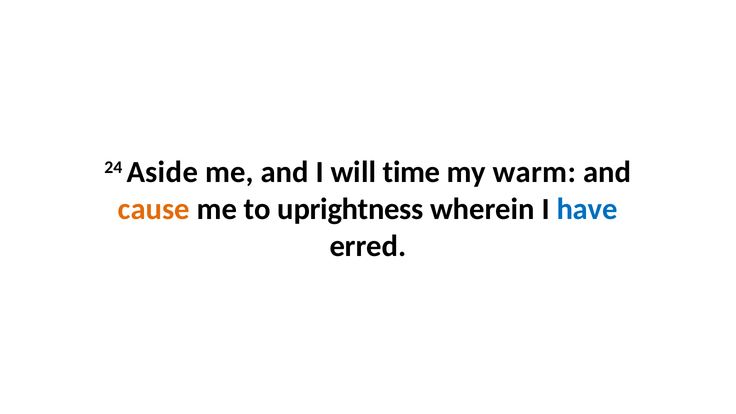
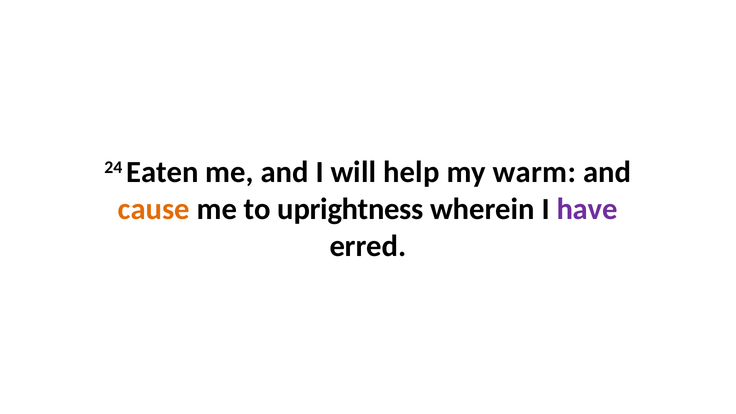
Aside: Aside -> Eaten
time: time -> help
have colour: blue -> purple
